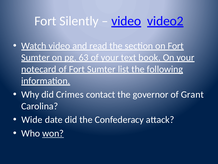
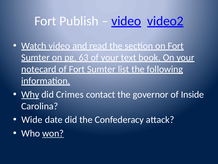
Silently: Silently -> Publish
Why underline: none -> present
Grant: Grant -> Inside
